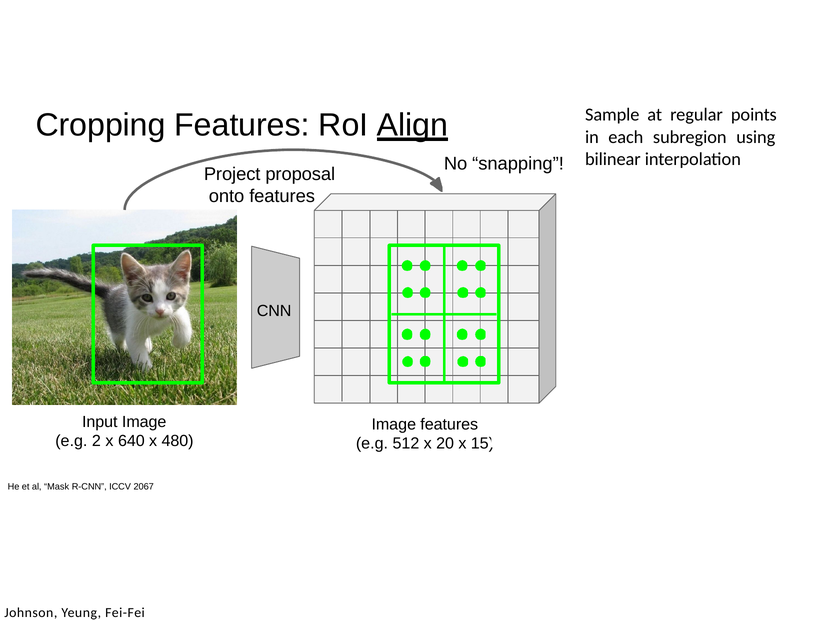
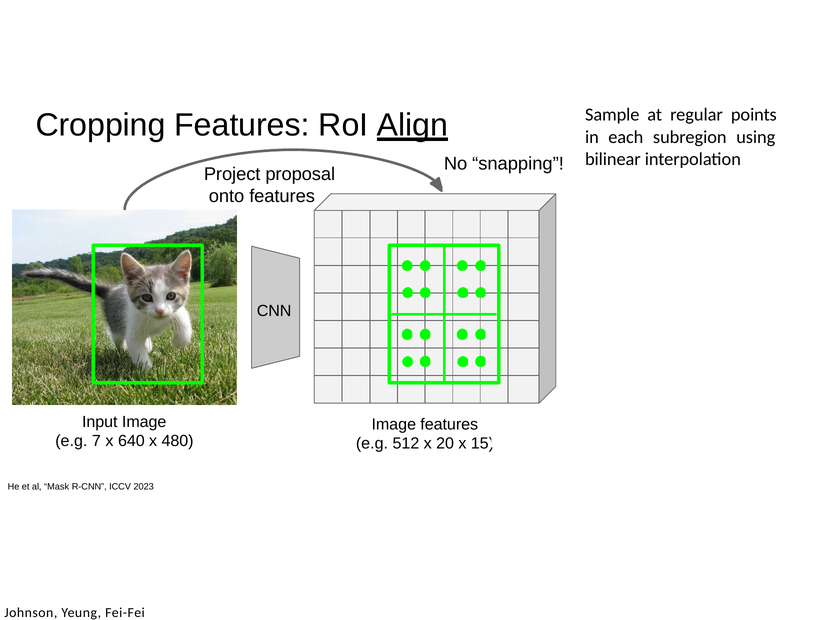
2: 2 -> 7
2067: 2067 -> 2023
